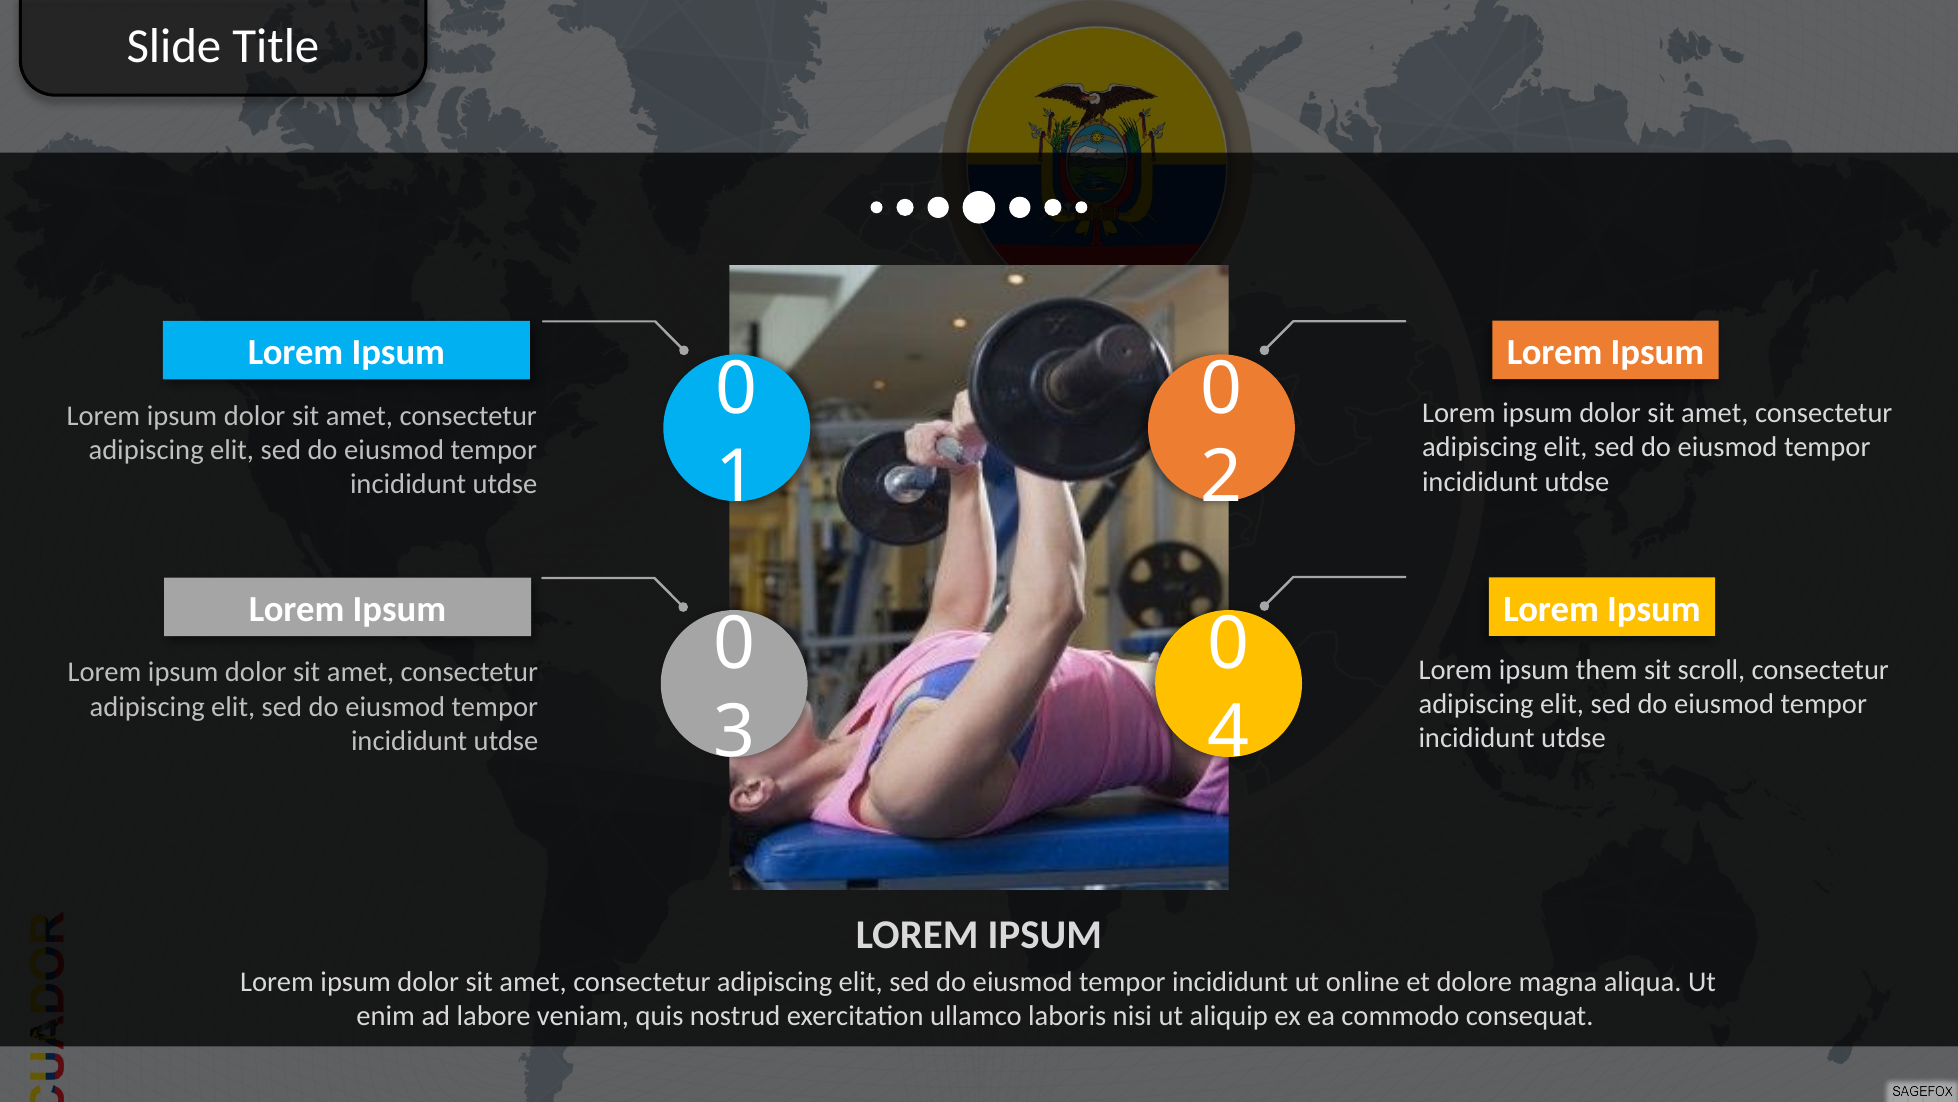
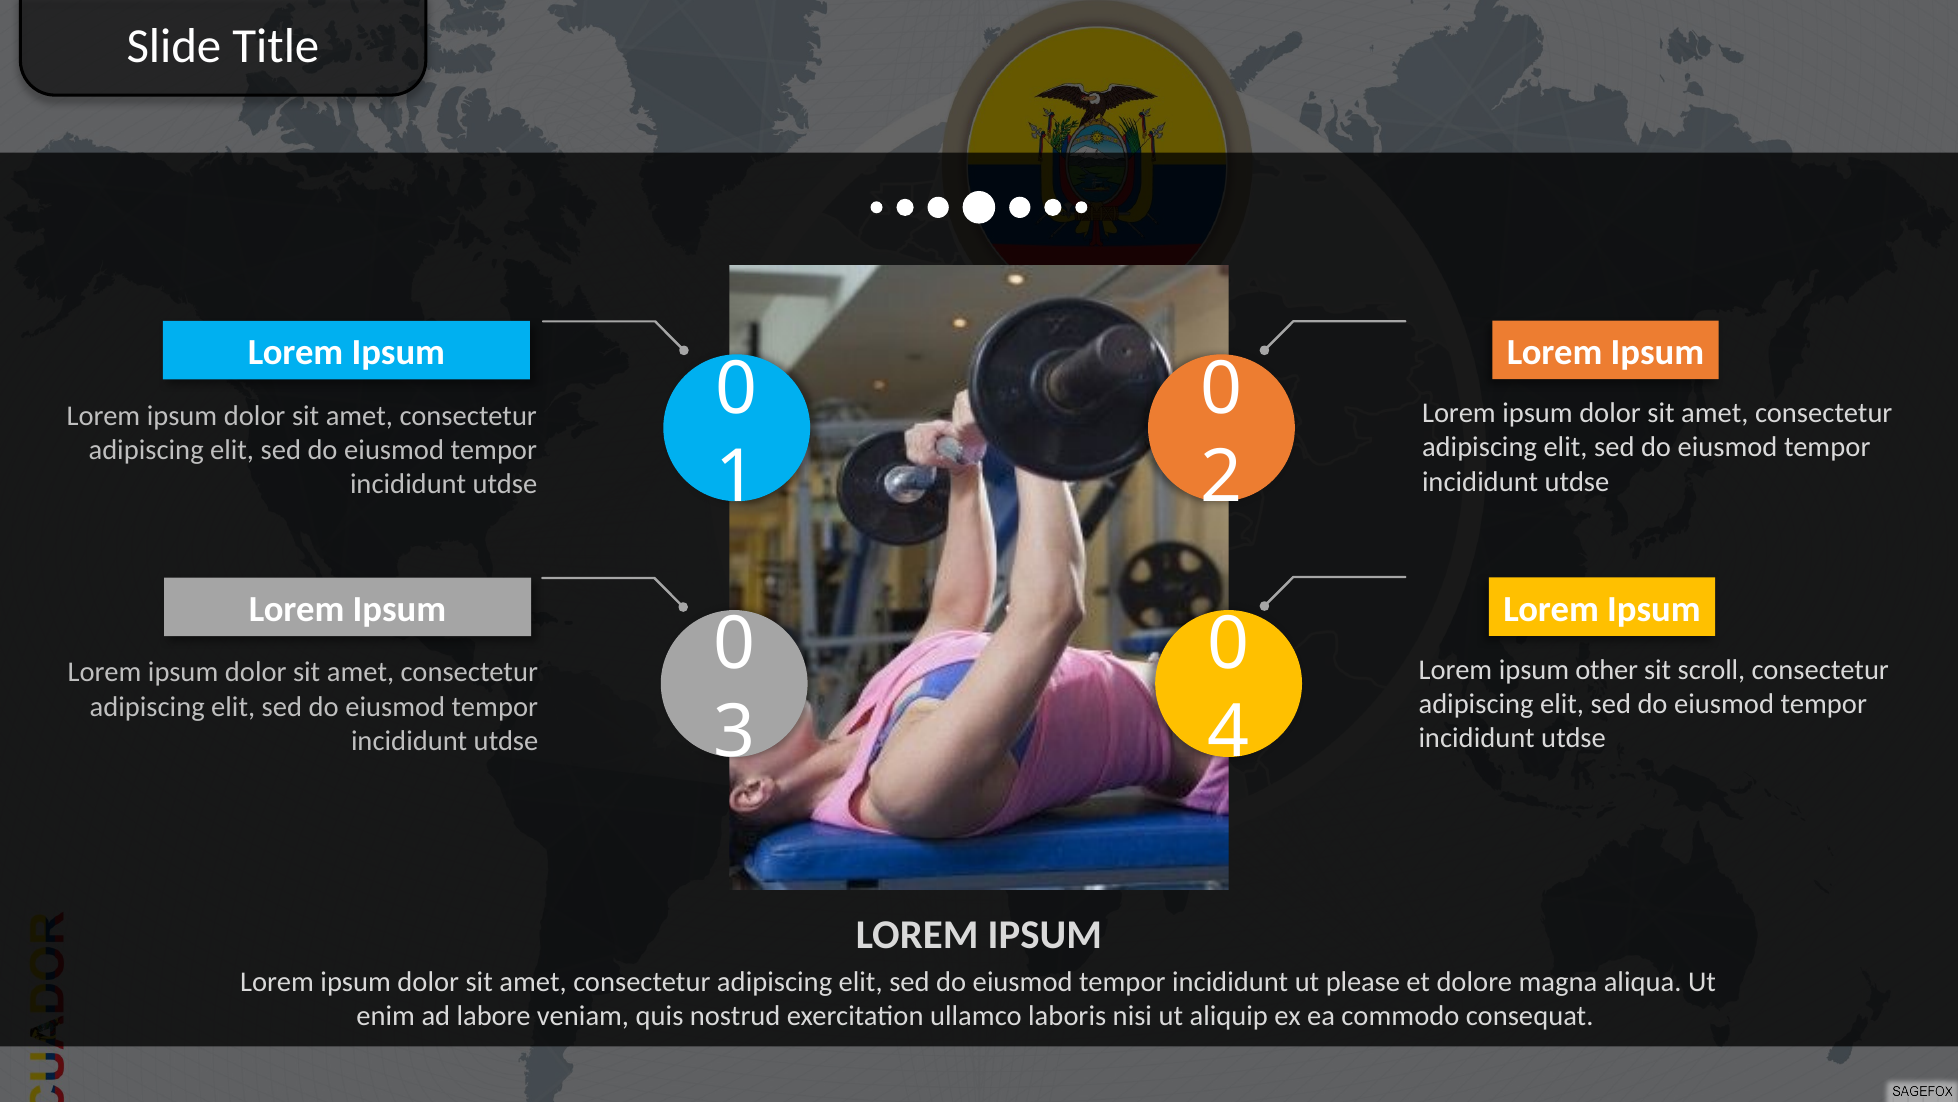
them: them -> other
online: online -> please
